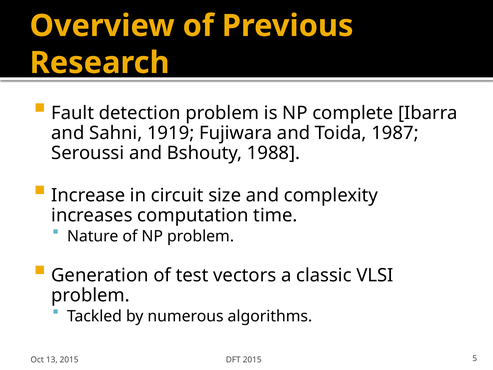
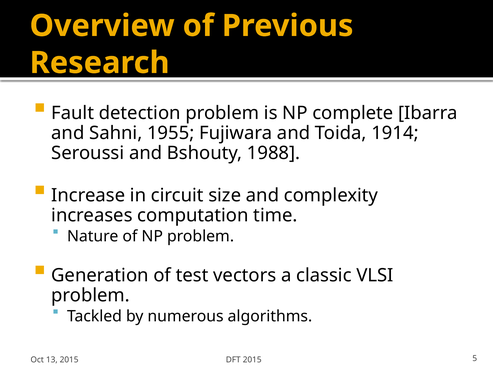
1919: 1919 -> 1955
1987: 1987 -> 1914
